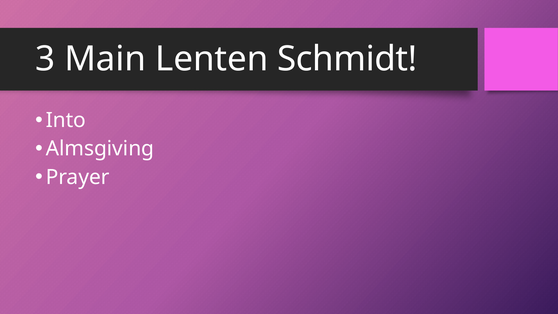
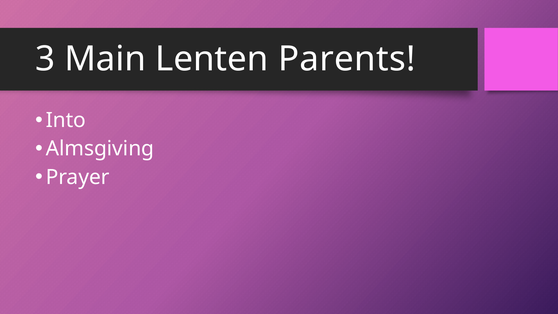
Schmidt: Schmidt -> Parents
